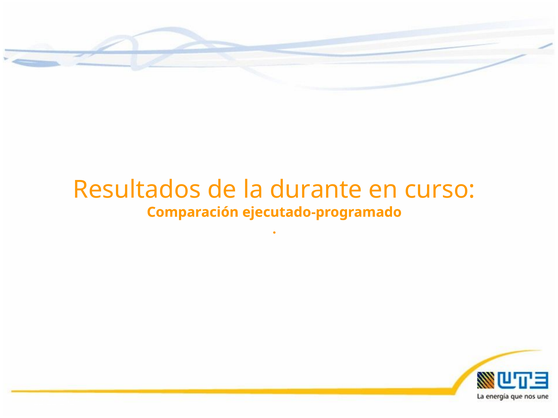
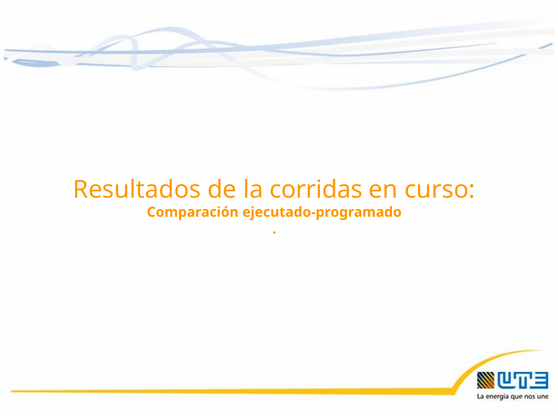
durante: durante -> corridas
